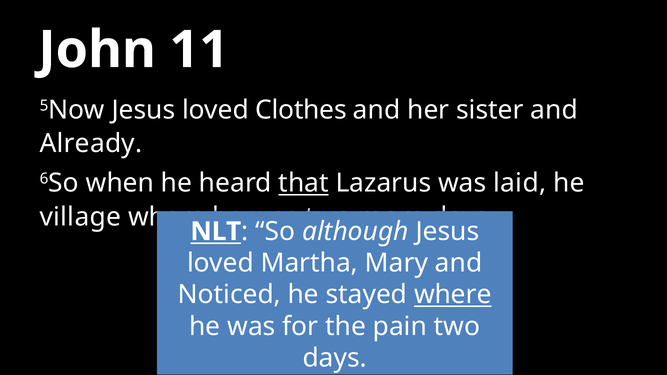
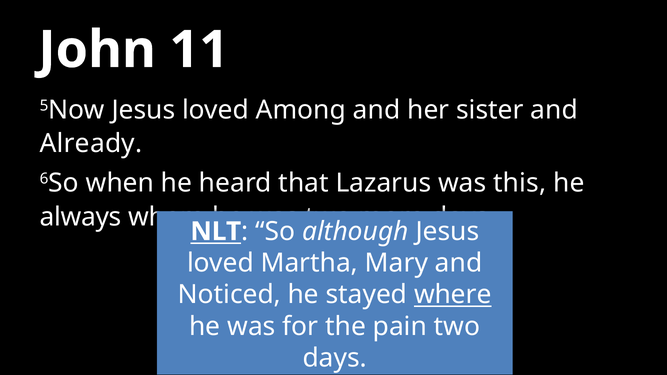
Clothes: Clothes -> Among
that underline: present -> none
laid: laid -> this
village: village -> always
